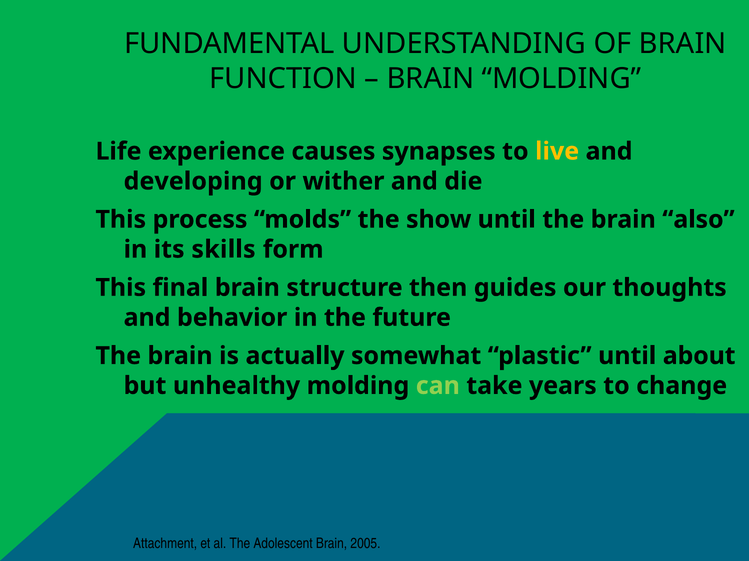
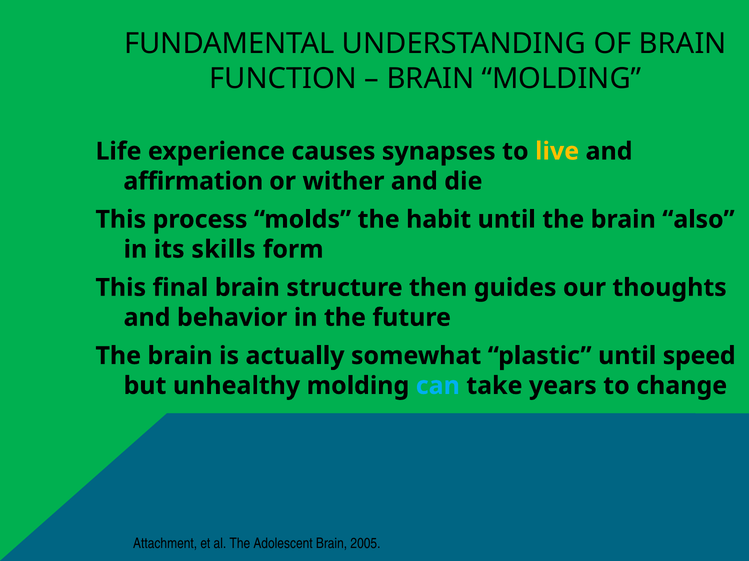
developing: developing -> affirmation
show: show -> habit
about: about -> speed
can colour: light green -> light blue
